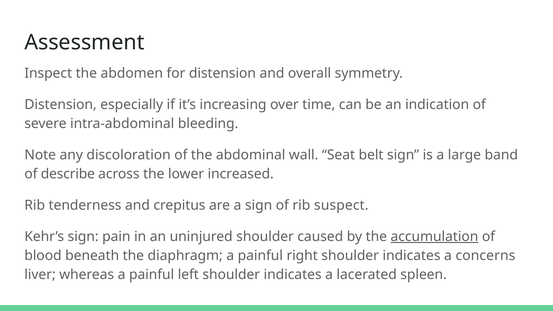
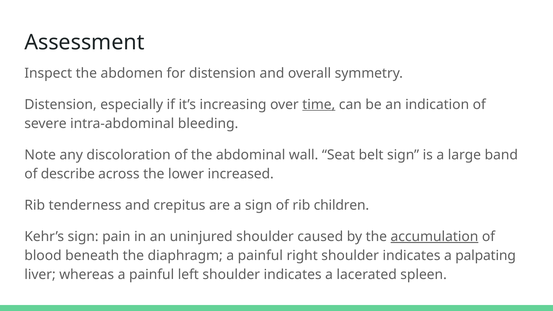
time underline: none -> present
suspect: suspect -> children
concerns: concerns -> palpating
